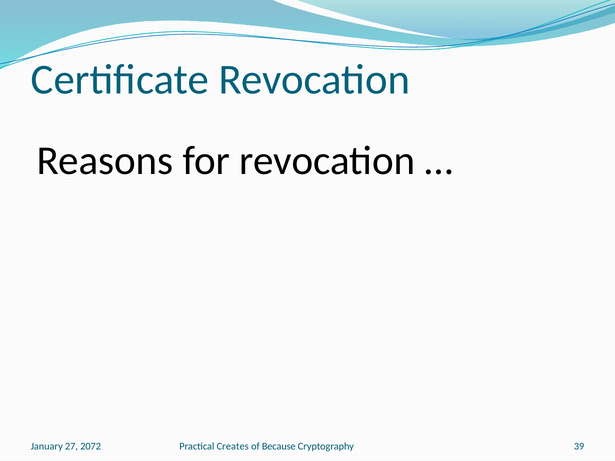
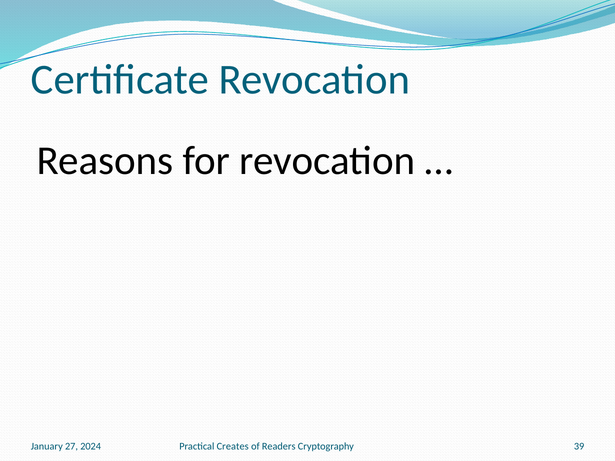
Because: Because -> Readers
2072: 2072 -> 2024
